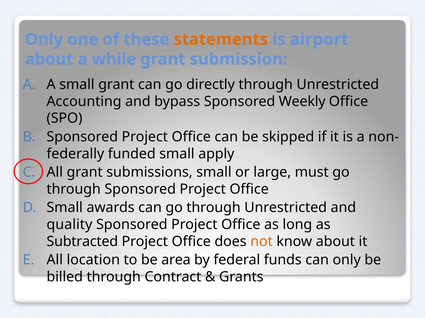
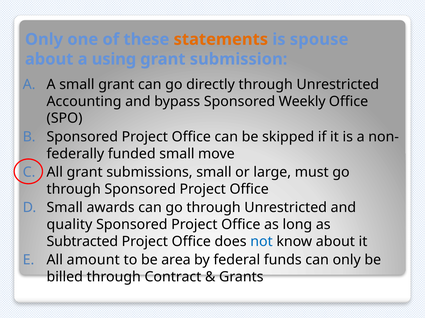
airport: airport -> spouse
while: while -> using
apply: apply -> move
not colour: orange -> blue
location: location -> amount
